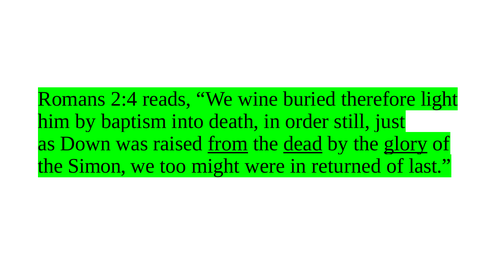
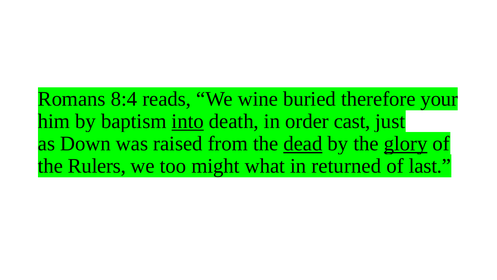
2:4: 2:4 -> 8:4
light: light -> your
into underline: none -> present
still: still -> cast
from underline: present -> none
Simon: Simon -> Rulers
were: were -> what
